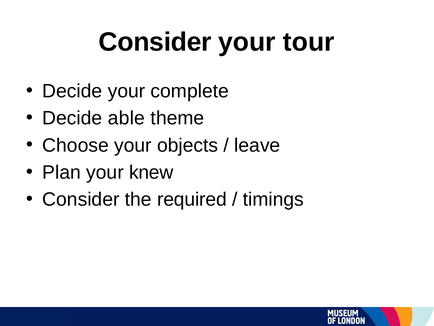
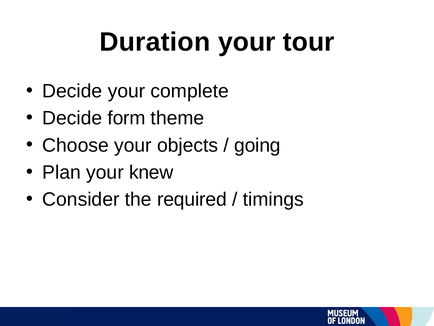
Consider at (155, 42): Consider -> Duration
able: able -> form
leave: leave -> going
